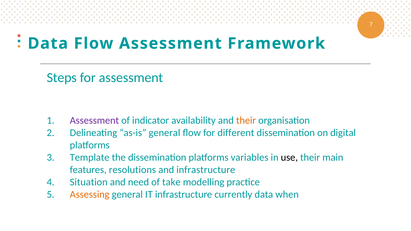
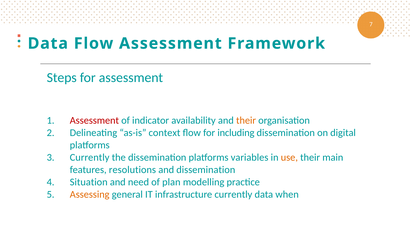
Assessment at (94, 121) colour: purple -> red
as-is general: general -> context
different: different -> including
Template at (90, 158): Template -> Currently
use colour: black -> orange
and infrastructure: infrastructure -> dissemination
take: take -> plan
